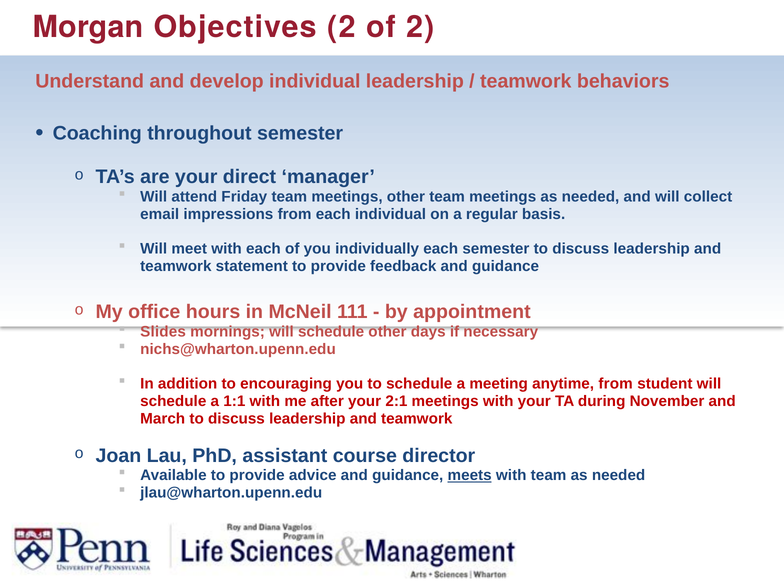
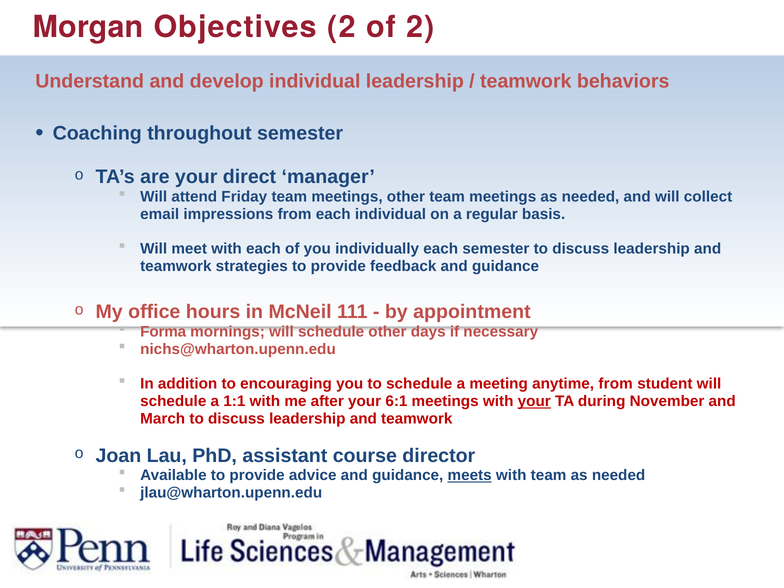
statement: statement -> strategies
Slides: Slides -> Forma
2:1: 2:1 -> 6:1
your at (534, 401) underline: none -> present
